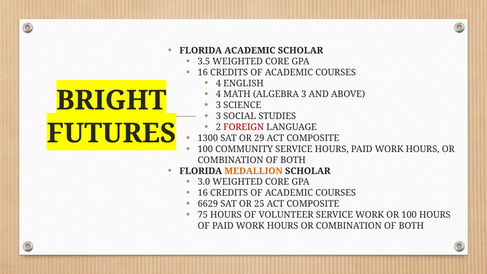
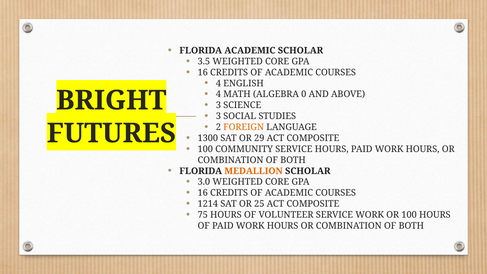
ALGEBRA 3: 3 -> 0
FOREIGN colour: red -> orange
6629: 6629 -> 1214
